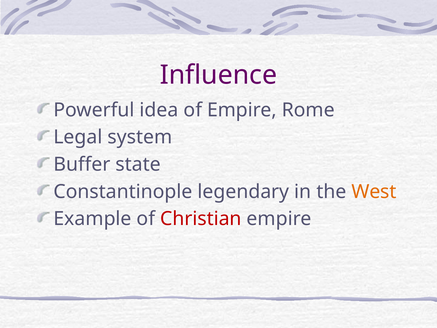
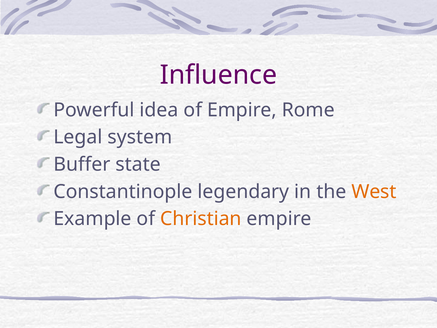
Christian colour: red -> orange
